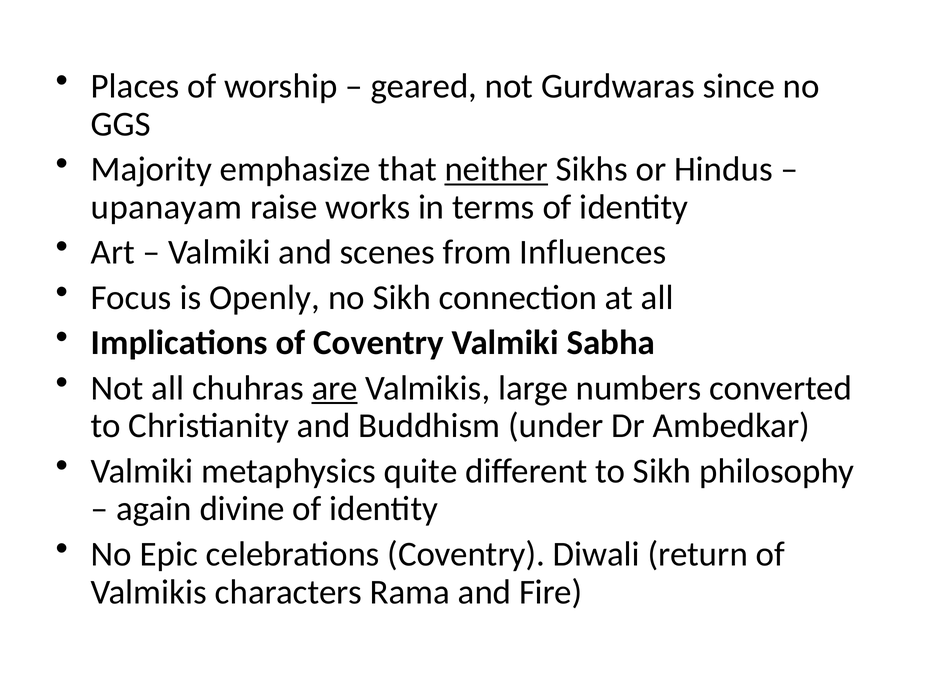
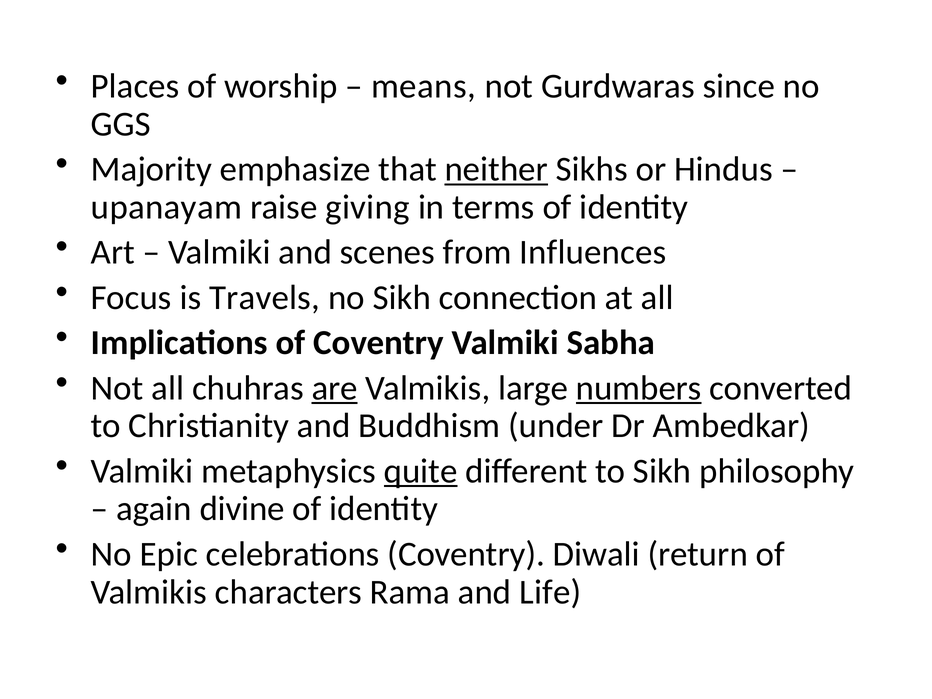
geared: geared -> means
works: works -> giving
Openly: Openly -> Travels
numbers underline: none -> present
quite underline: none -> present
Fire: Fire -> Life
